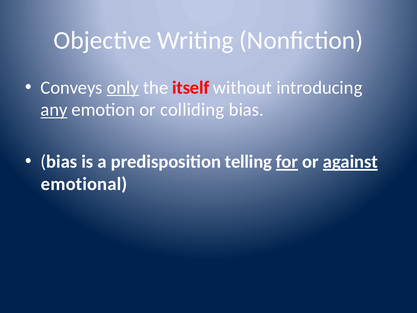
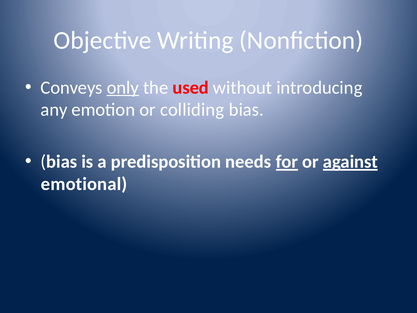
itself: itself -> used
any underline: present -> none
telling: telling -> needs
